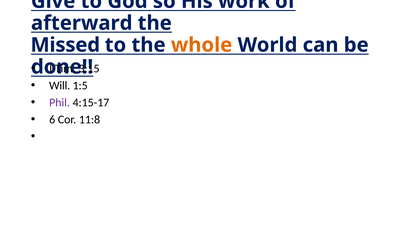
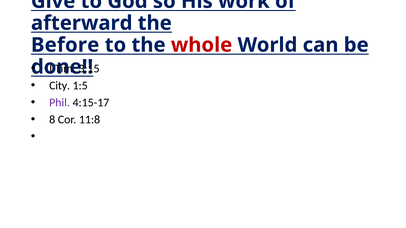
Missed: Missed -> Before
whole colour: orange -> red
Will: Will -> City
6: 6 -> 8
